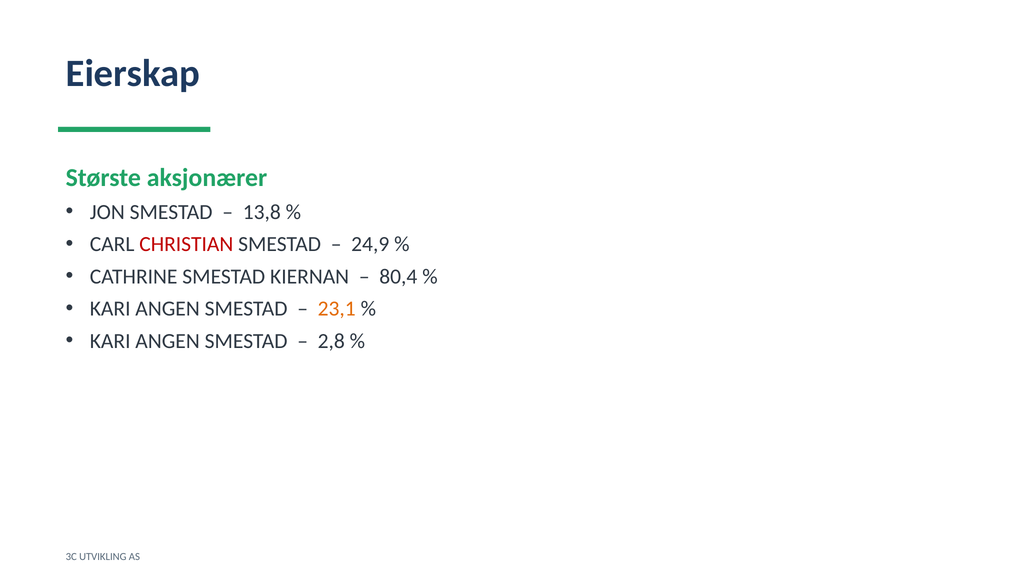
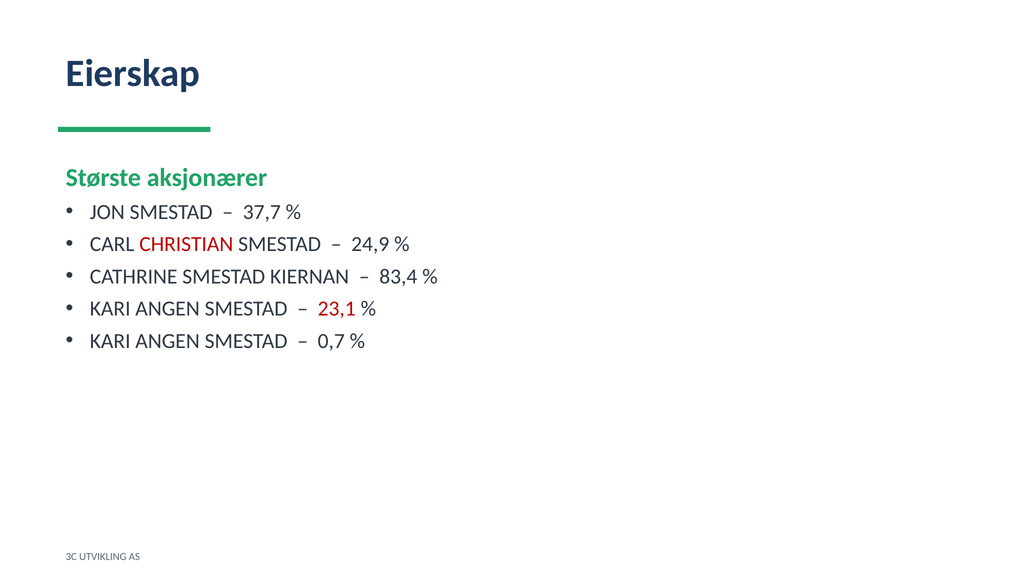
13,8: 13,8 -> 37,7
80,4: 80,4 -> 83,4
23,1 colour: orange -> red
2,8: 2,8 -> 0,7
